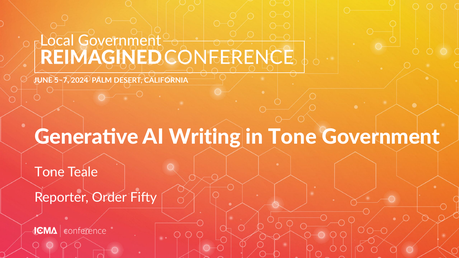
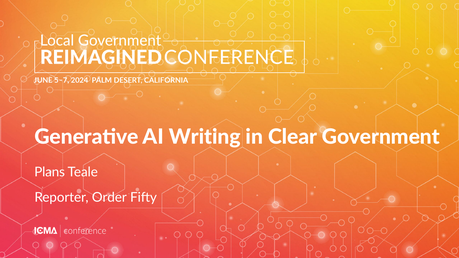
in Tone: Tone -> Clear
Tone at (50, 172): Tone -> Plans
